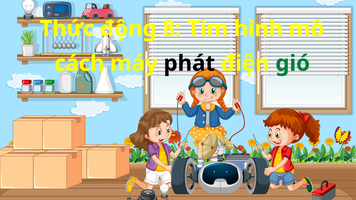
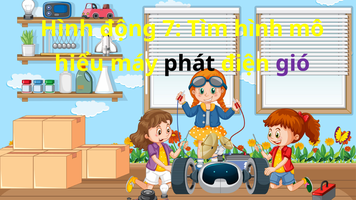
Thức at (67, 29): Thức -> Hình
8: 8 -> 7
cách: cách -> hiểu
gió colour: green -> purple
